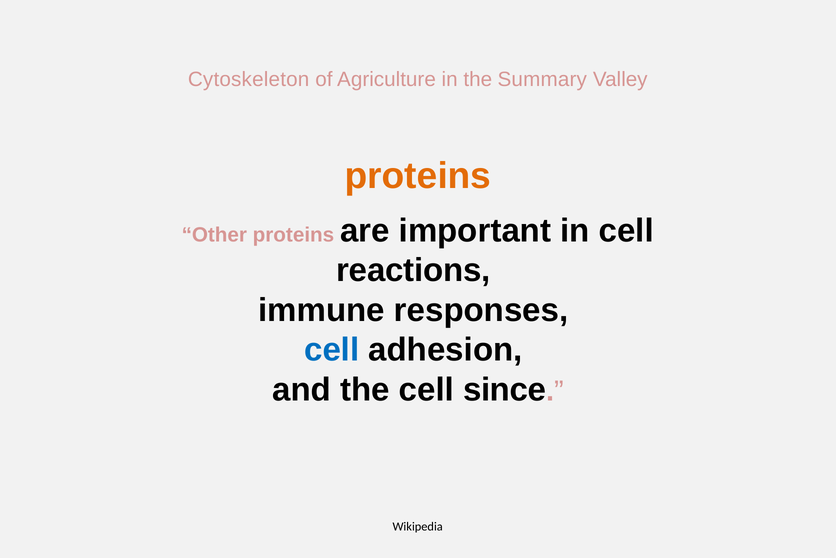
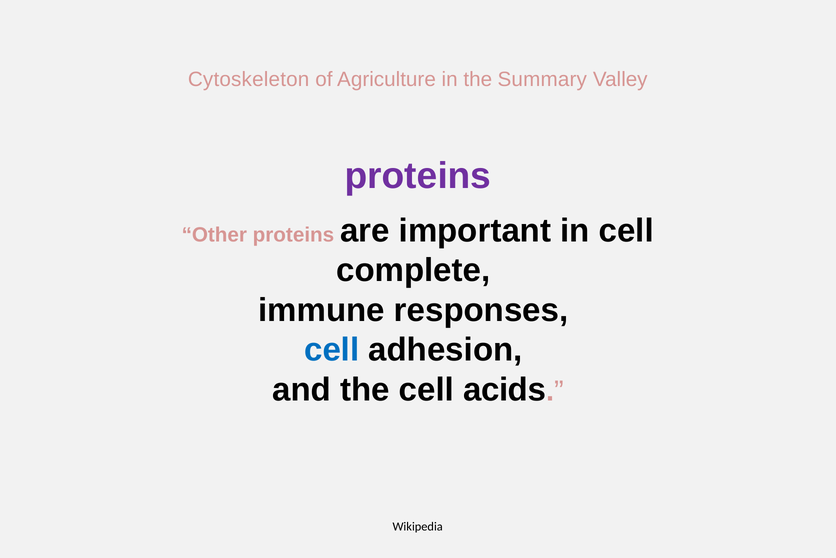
proteins at (418, 176) colour: orange -> purple
reactions: reactions -> complete
since: since -> acids
